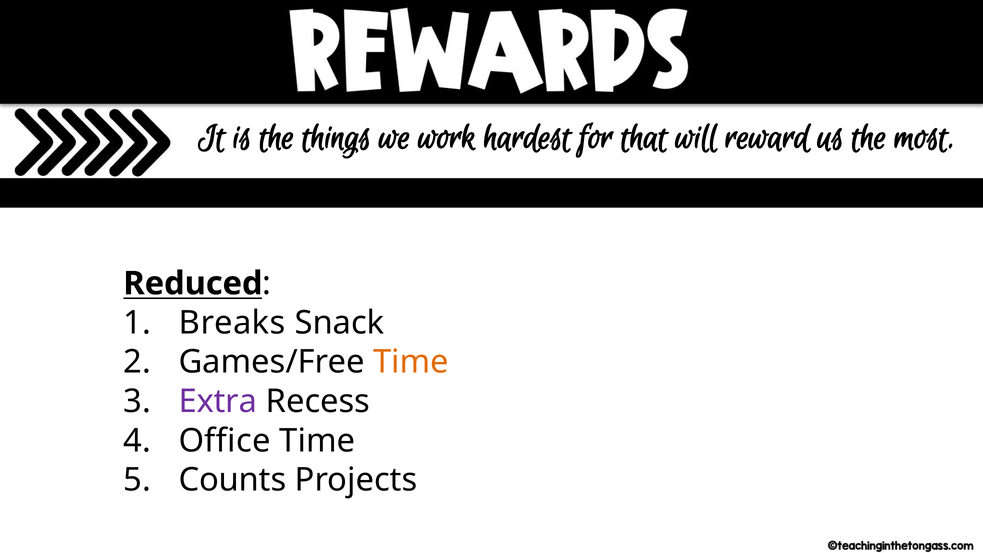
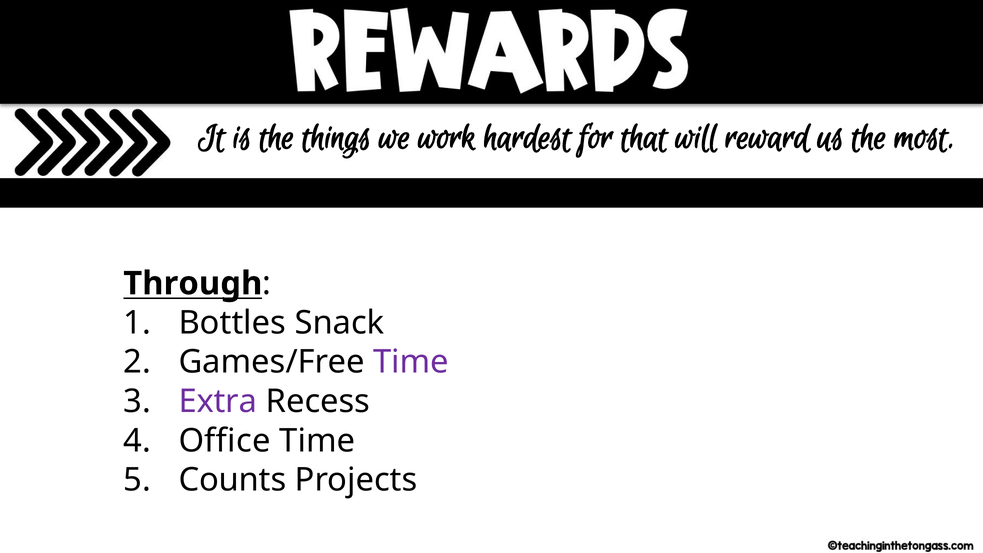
Reduced: Reduced -> Through
Breaks: Breaks -> Bottles
Time at (411, 362) colour: orange -> purple
